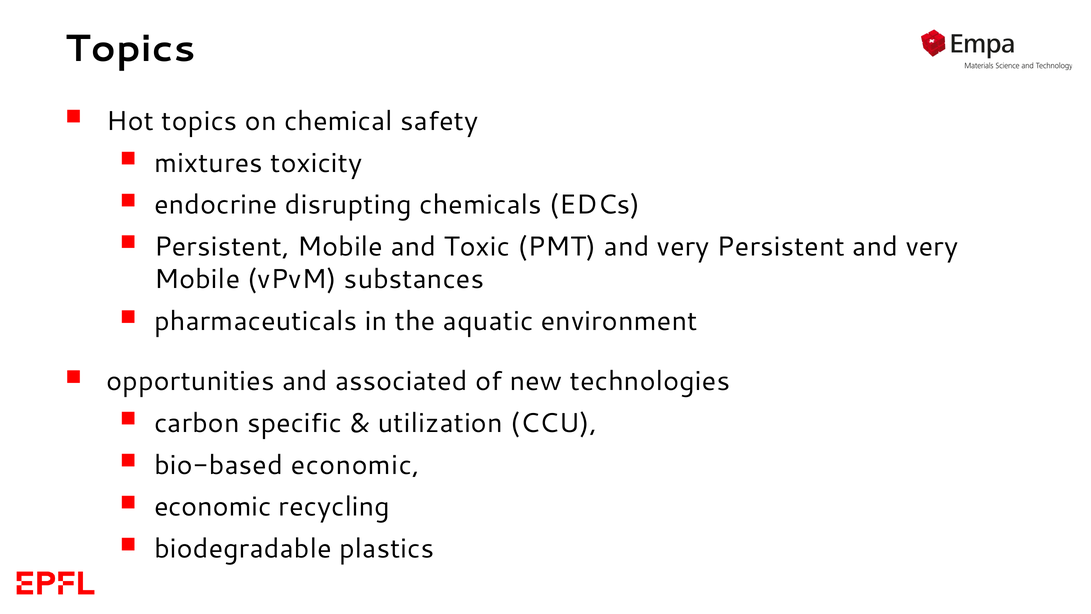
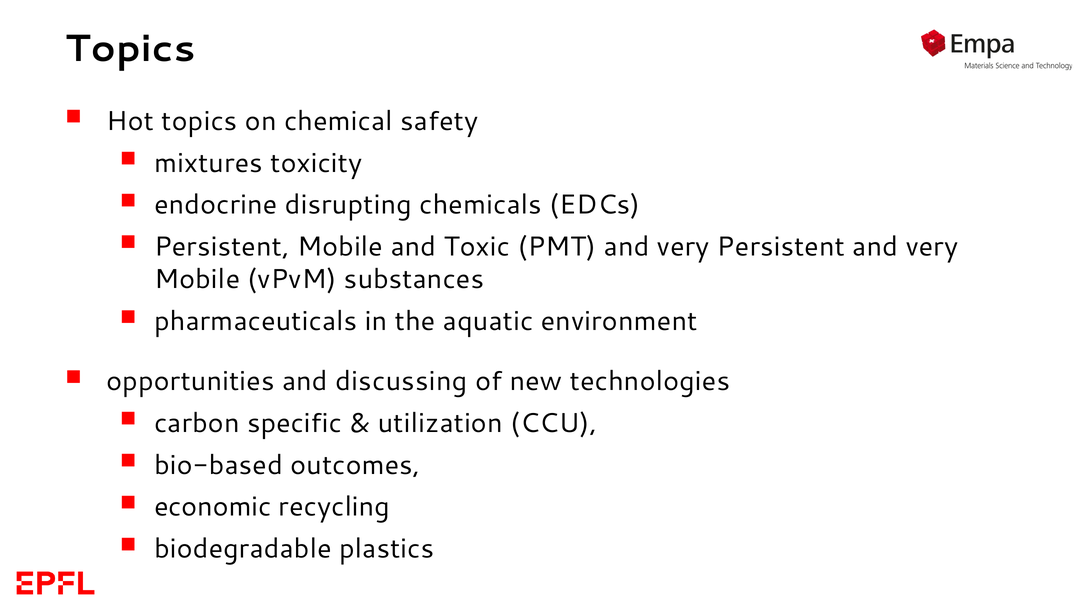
associated: associated -> discussing
bio-based economic: economic -> outcomes
